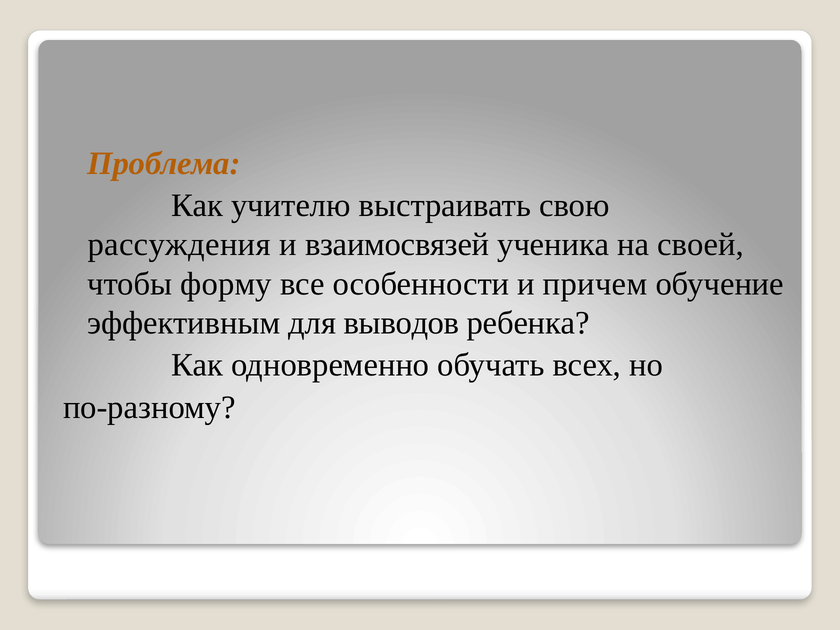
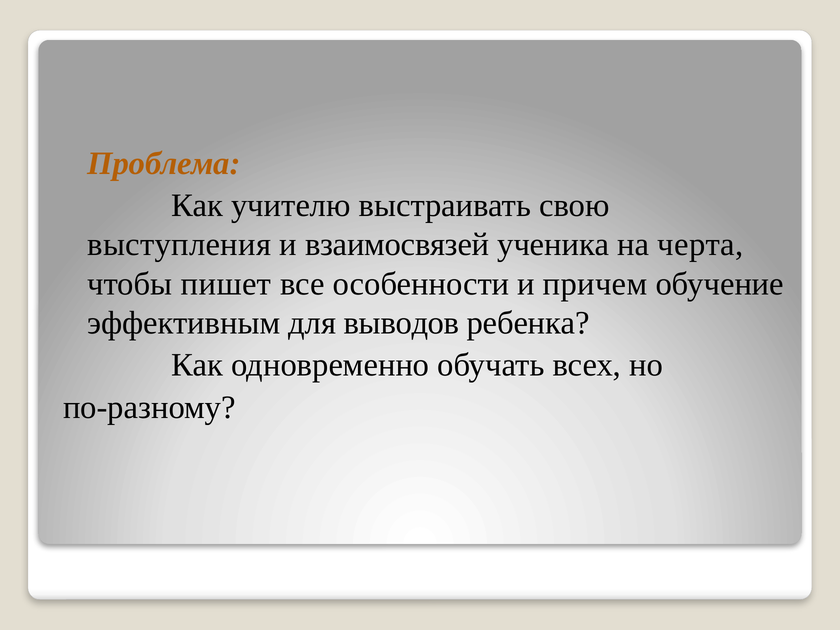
рассуждения: рассуждения -> выступления
своей: своей -> черта
форму: форму -> пишет
